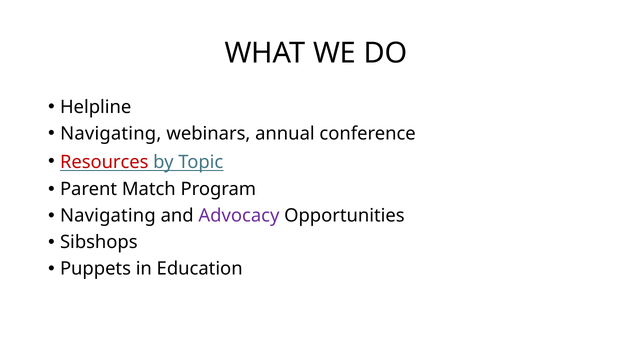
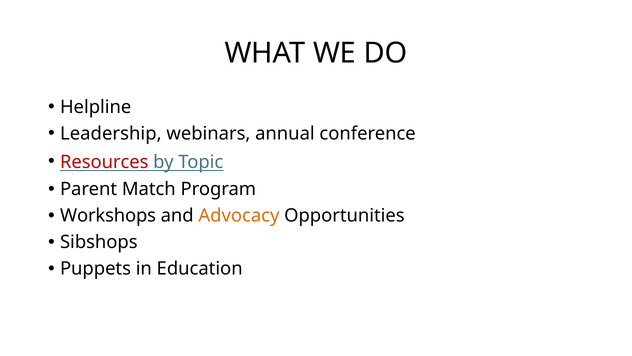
Navigating at (111, 133): Navigating -> Leadership
Navigating at (108, 215): Navigating -> Workshops
Advocacy colour: purple -> orange
